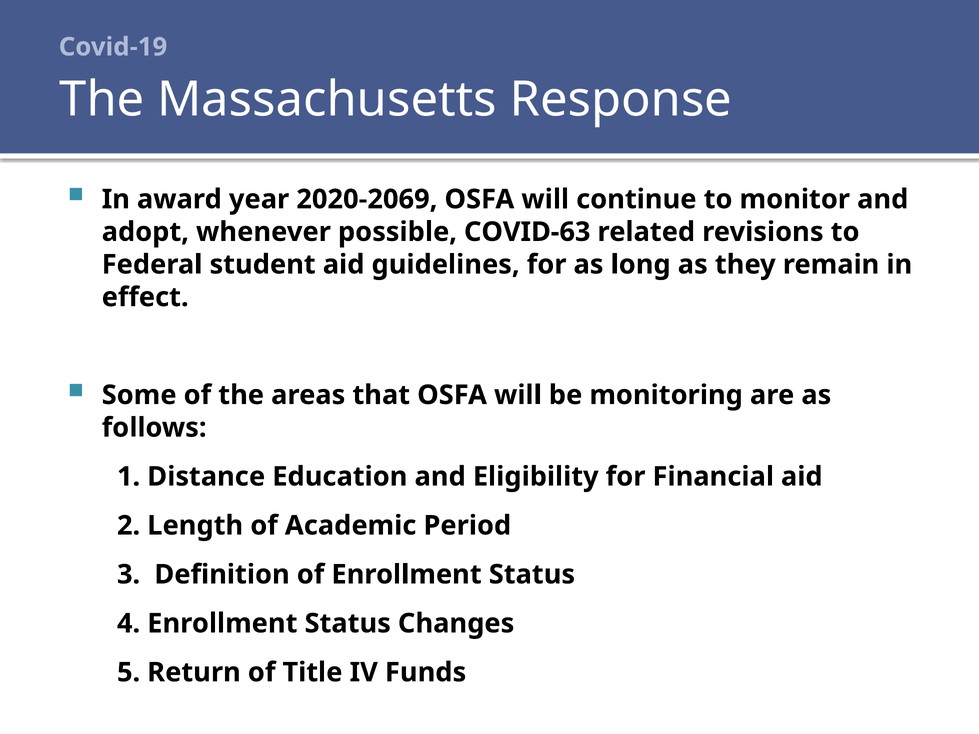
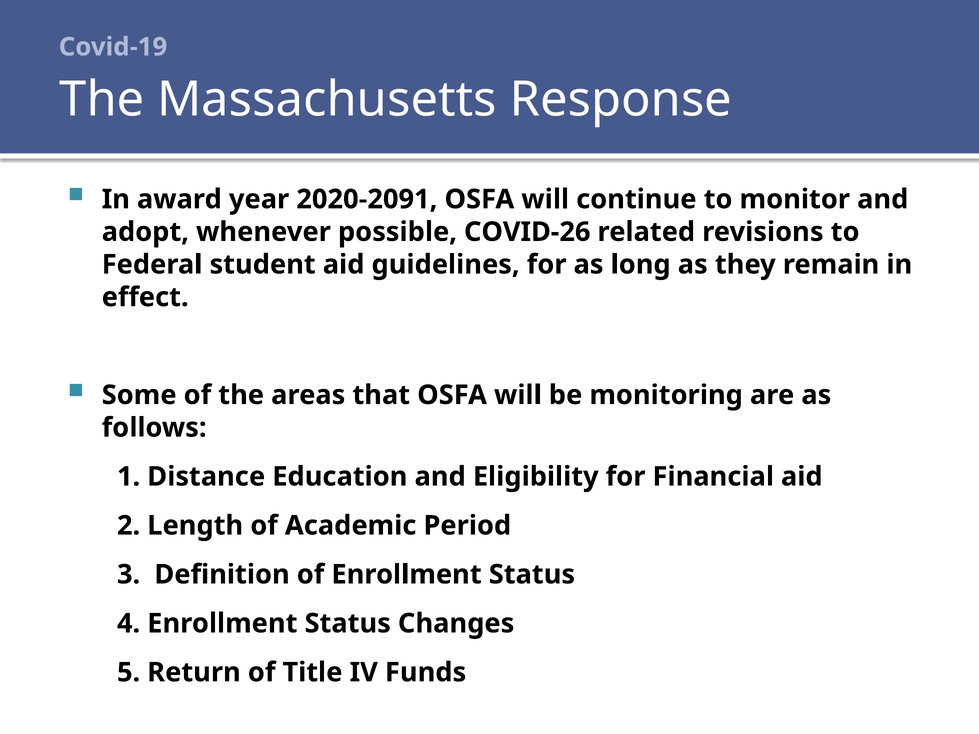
2020-2069: 2020-2069 -> 2020-2091
COVID-63: COVID-63 -> COVID-26
